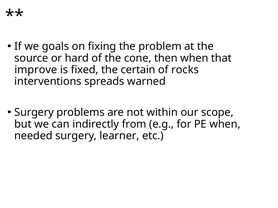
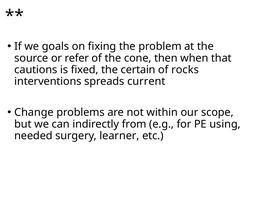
hard: hard -> refer
improve: improve -> cautions
warned: warned -> current
Surgery at (34, 113): Surgery -> Change
PE when: when -> using
